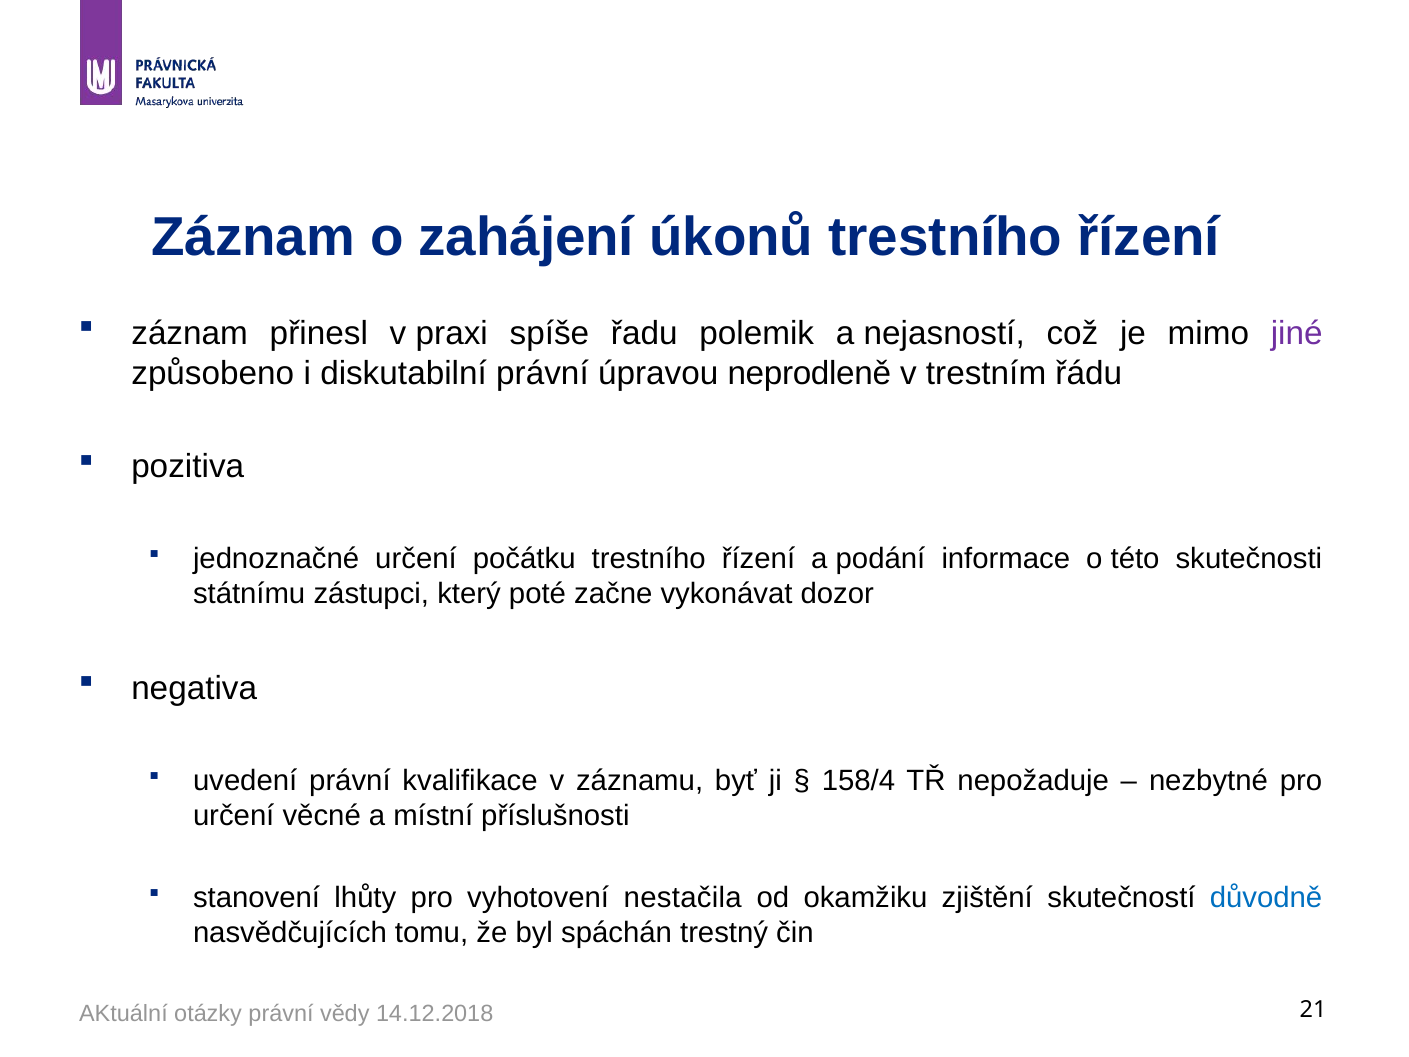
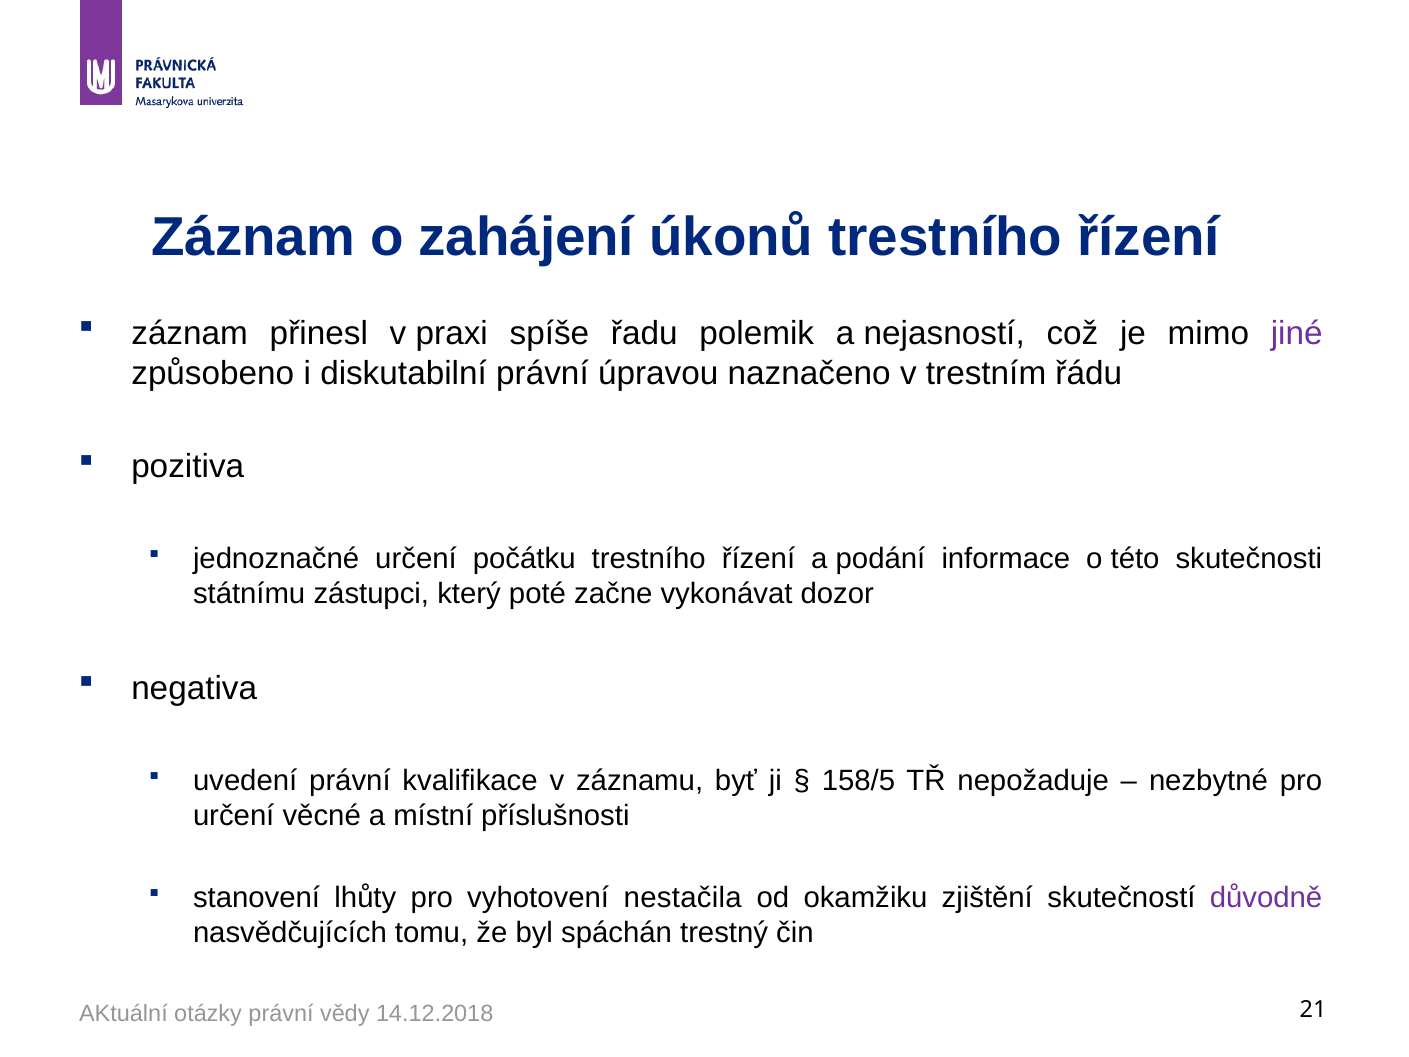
neprodleně: neprodleně -> naznačeno
158/4: 158/4 -> 158/5
důvodně colour: blue -> purple
